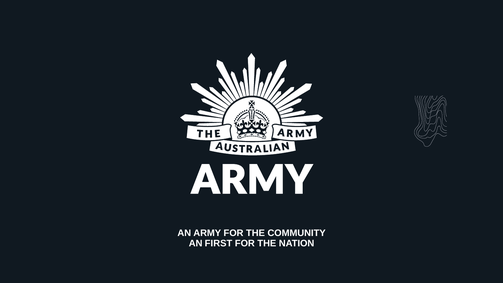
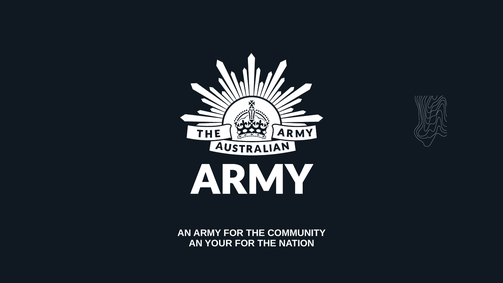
FIRST: FIRST -> YOUR
